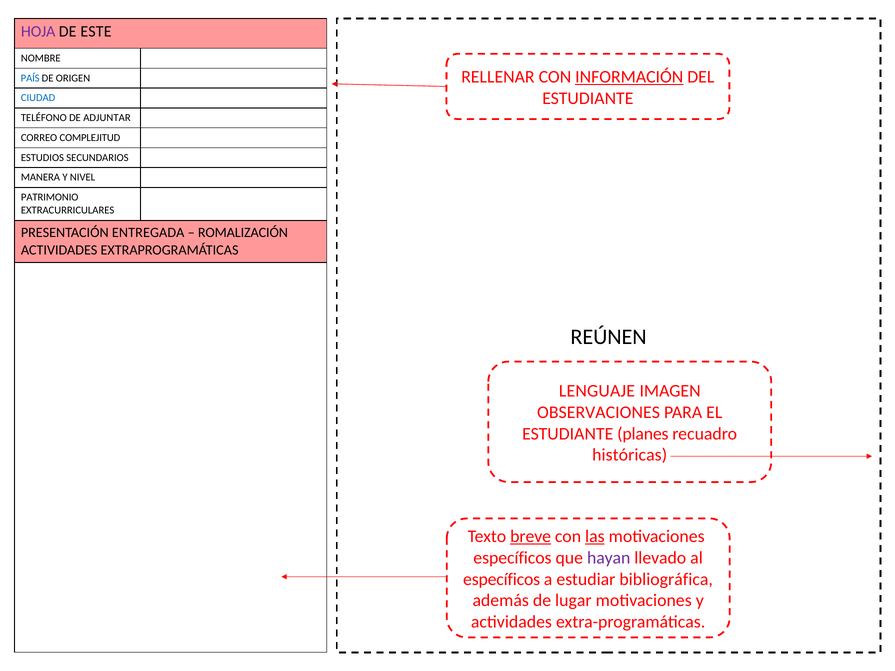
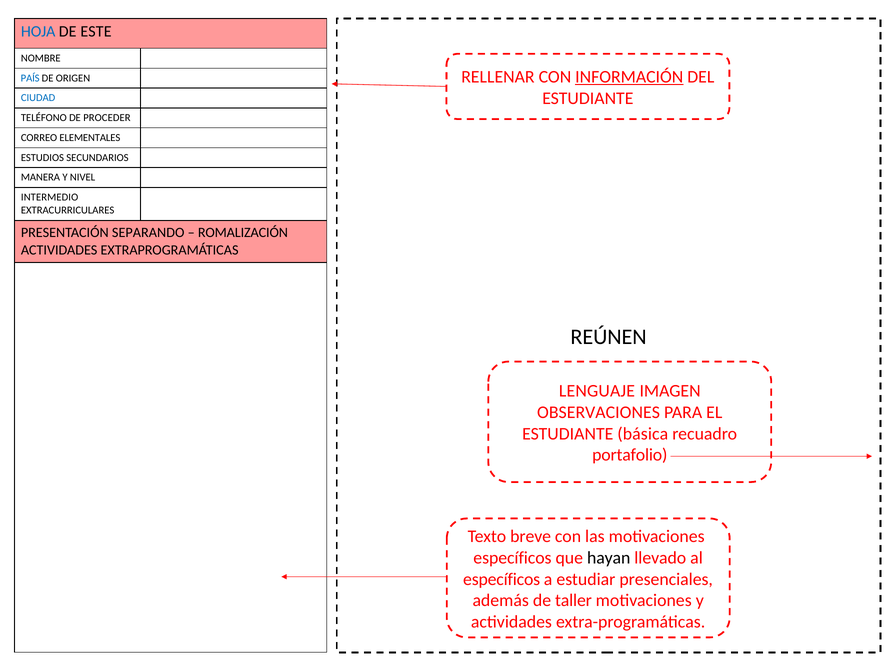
HOJA colour: purple -> blue
ADJUNTAR: ADJUNTAR -> PROCEDER
COMPLEJITUD: COMPLEJITUD -> ELEMENTALES
PATRIMONIO: PATRIMONIO -> INTERMEDIO
ENTREGADA: ENTREGADA -> SEPARANDO
planes: planes -> básica
históricas: históricas -> portafolio
breve underline: present -> none
las underline: present -> none
hayan colour: purple -> black
bibliográfica: bibliográfica -> presenciales
lugar: lugar -> taller
